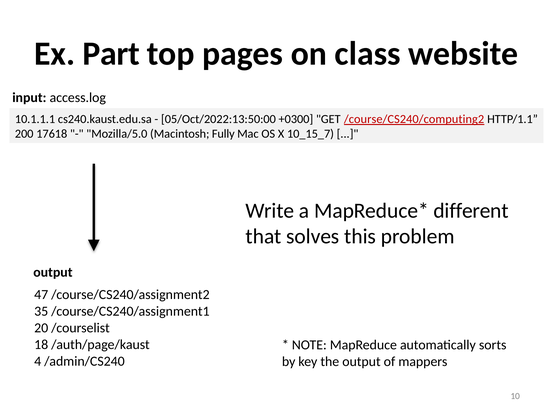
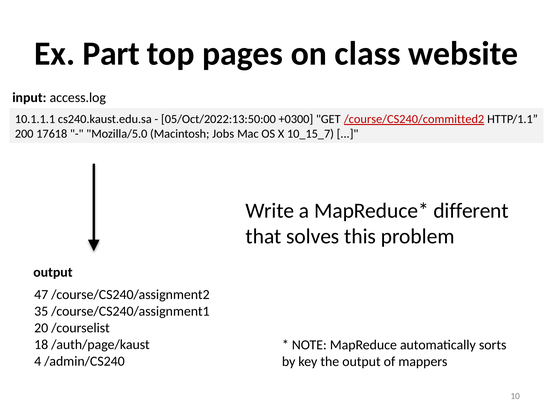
/course/CS240/computing2: /course/CS240/computing2 -> /course/CS240/committed2
Fully: Fully -> Jobs
